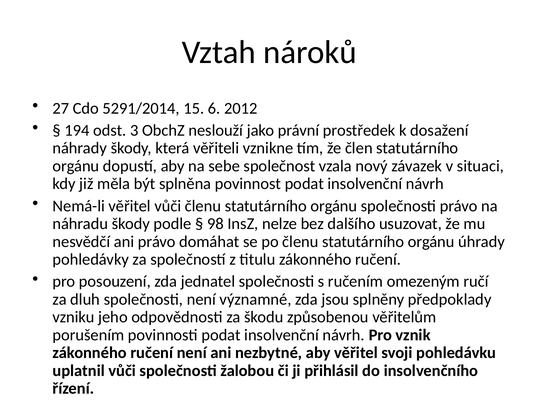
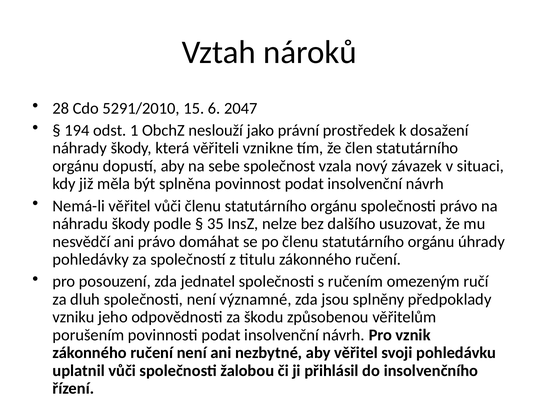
27: 27 -> 28
5291/2014: 5291/2014 -> 5291/2010
2012: 2012 -> 2047
3: 3 -> 1
98: 98 -> 35
